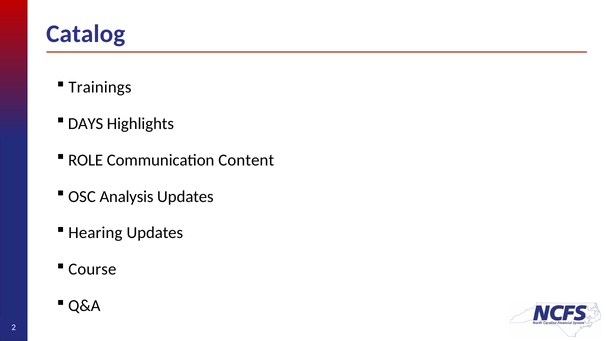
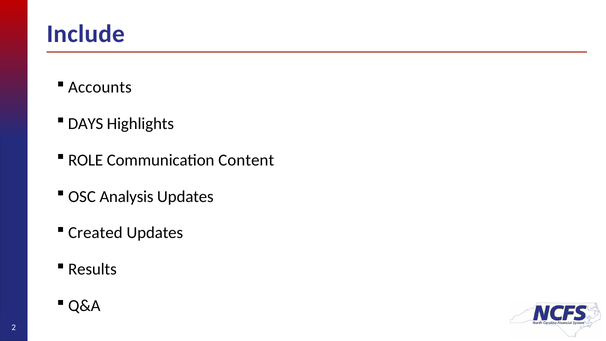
Catalog: Catalog -> Include
Trainings: Trainings -> Accounts
Hearing: Hearing -> Created
Course: Course -> Results
